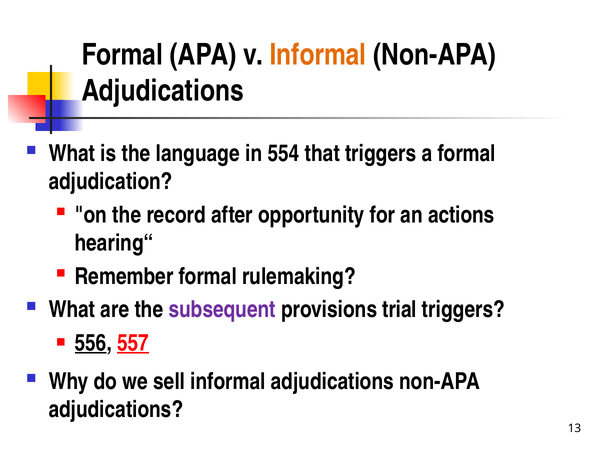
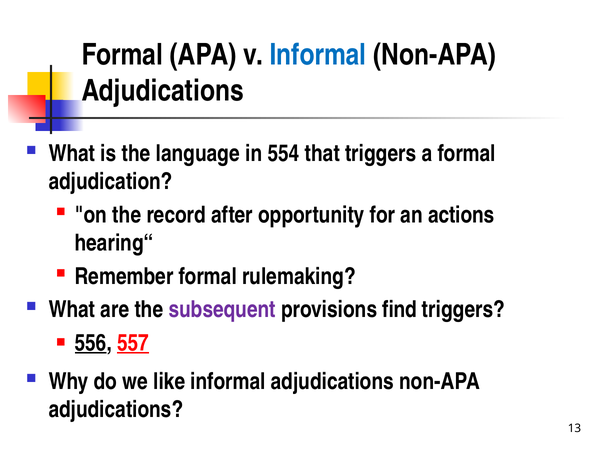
Informal at (318, 55) colour: orange -> blue
trial: trial -> find
sell: sell -> like
